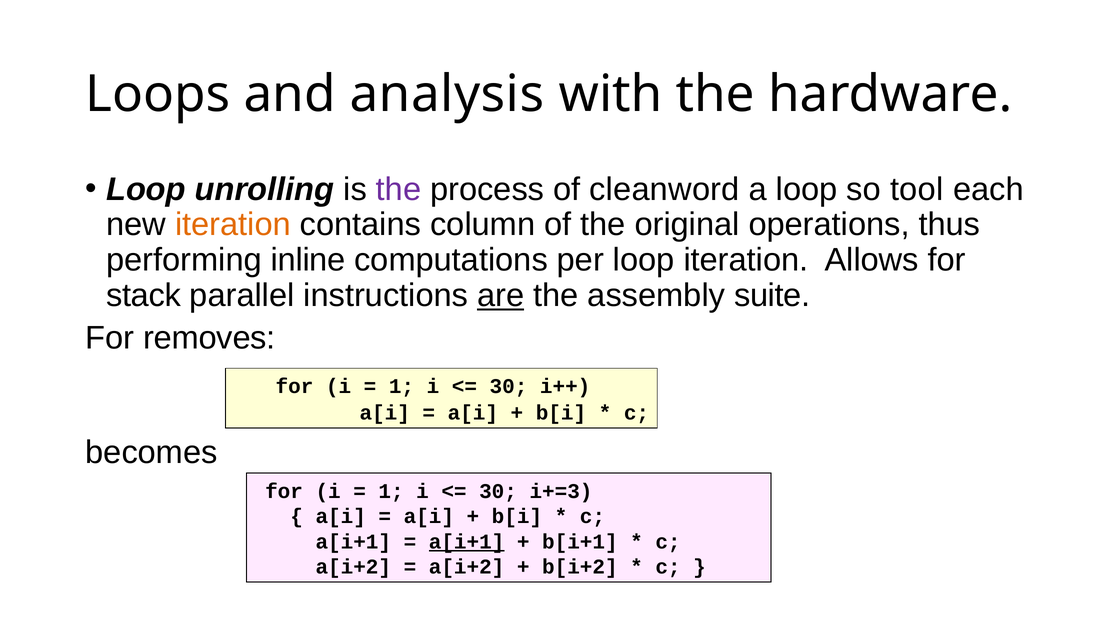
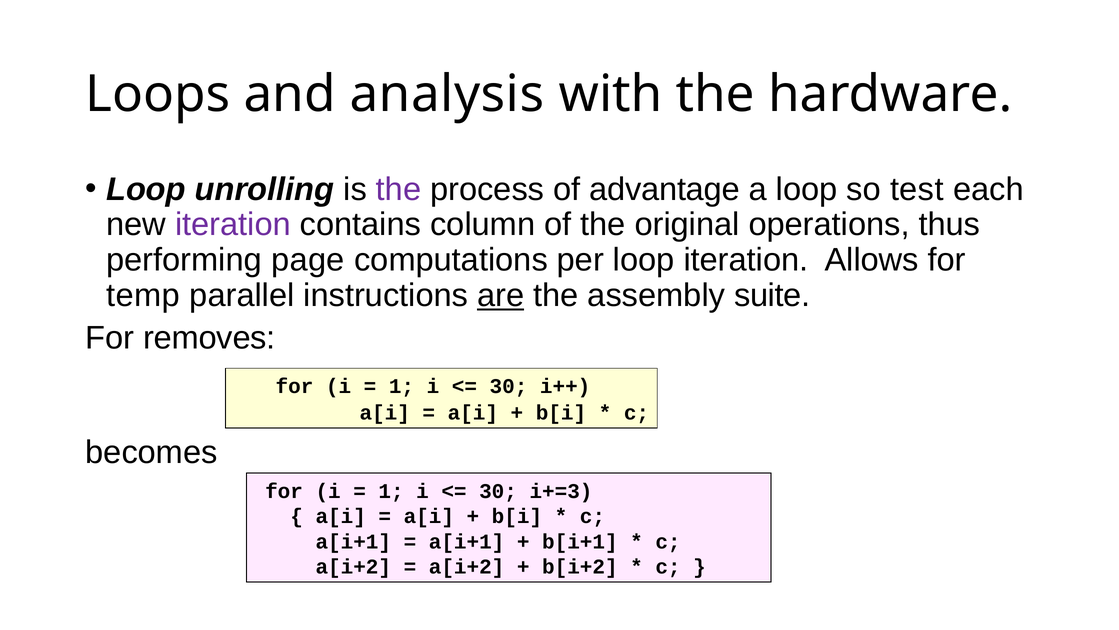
cleanword: cleanword -> advantage
tool: tool -> test
iteration at (233, 224) colour: orange -> purple
inline: inline -> page
stack: stack -> temp
a[i+1 at (467, 541) underline: present -> none
